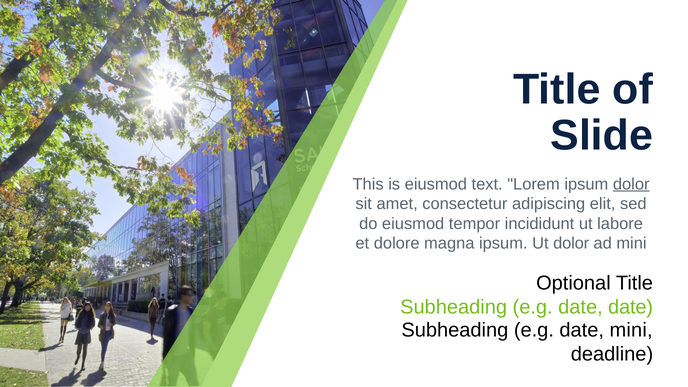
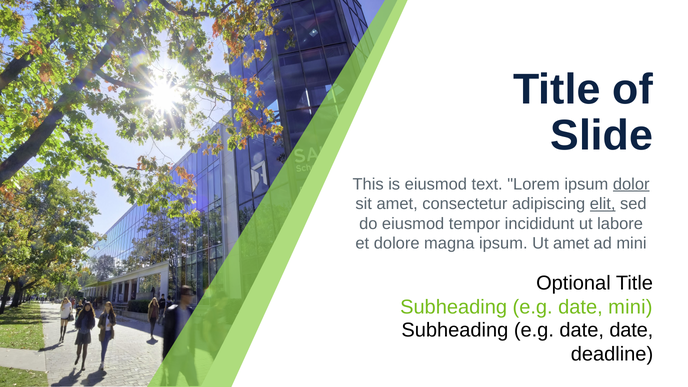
elit underline: none -> present
Ut dolor: dolor -> amet
date date: date -> mini
date mini: mini -> date
